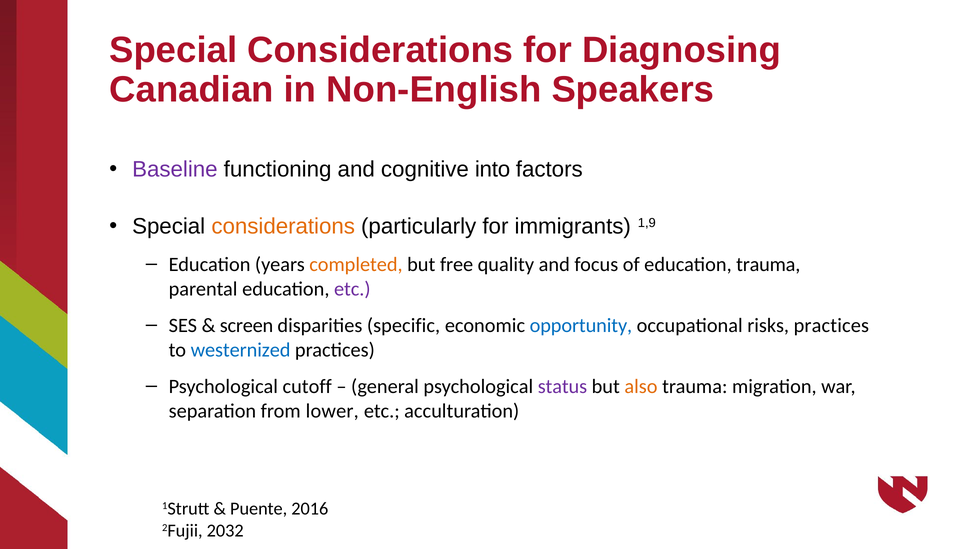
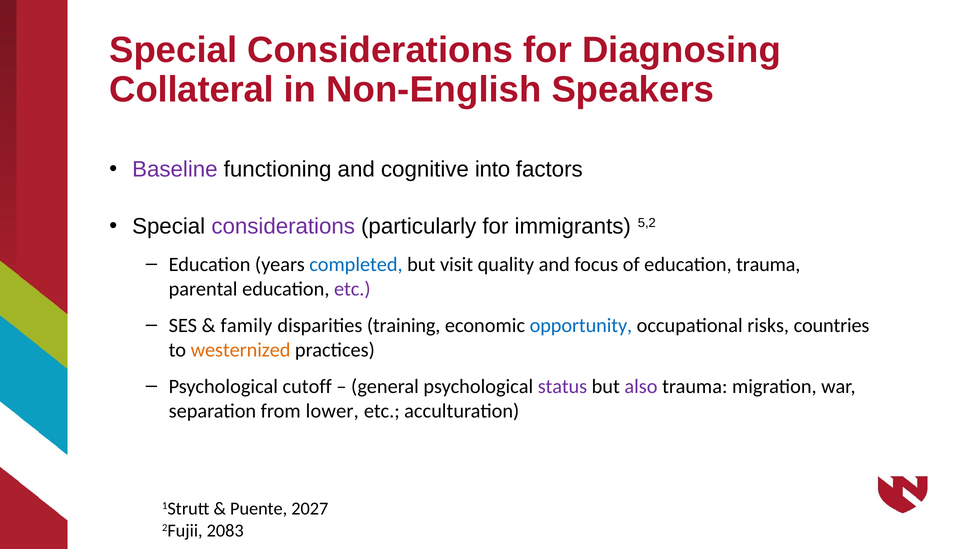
Canadian: Canadian -> Collateral
considerations at (283, 226) colour: orange -> purple
1,9: 1,9 -> 5,2
completed colour: orange -> blue
free: free -> visit
screen: screen -> family
specific: specific -> training
risks practices: practices -> countries
westernized colour: blue -> orange
also colour: orange -> purple
2016: 2016 -> 2027
2032: 2032 -> 2083
